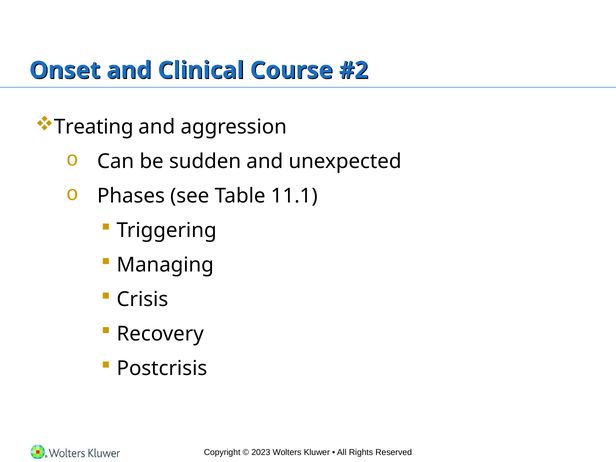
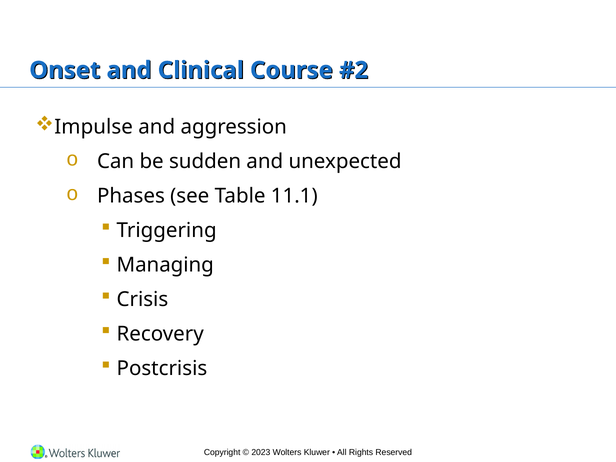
Treating: Treating -> Impulse
